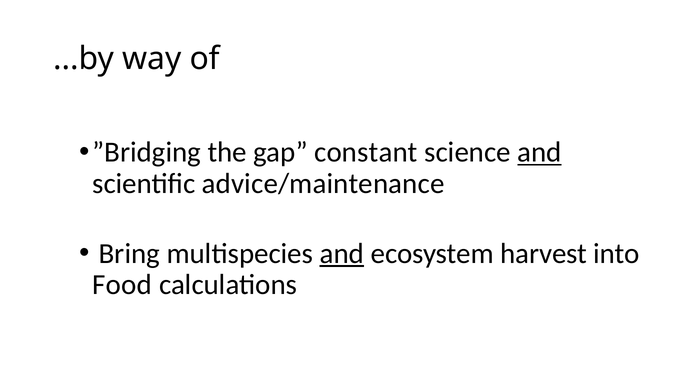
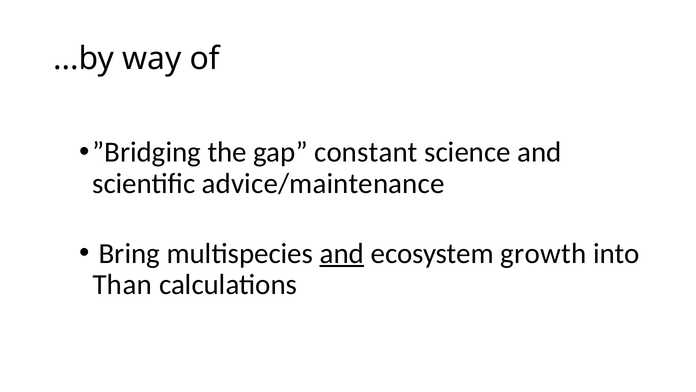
and at (539, 152) underline: present -> none
harvest: harvest -> growth
Food: Food -> Than
